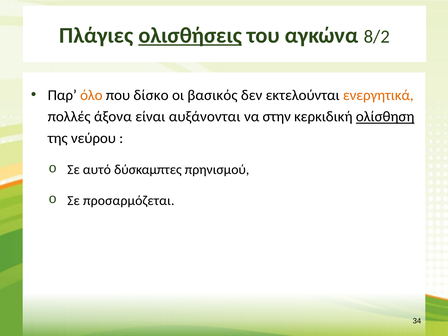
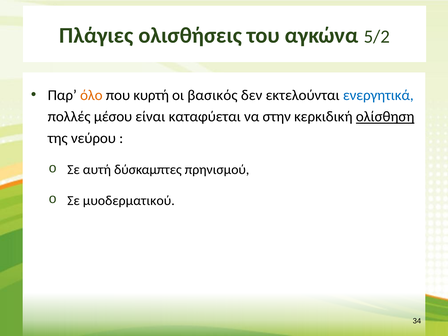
ολισθήσεις underline: present -> none
8/2: 8/2 -> 5/2
δίσκο: δίσκο -> κυρτή
ενεργητικά colour: orange -> blue
άξονα: άξονα -> μέσου
αυξάνονται: αυξάνονται -> καταφύεται
αυτό: αυτό -> αυτή
προσαρμόζεται: προσαρμόζεται -> μυοδερματικού
